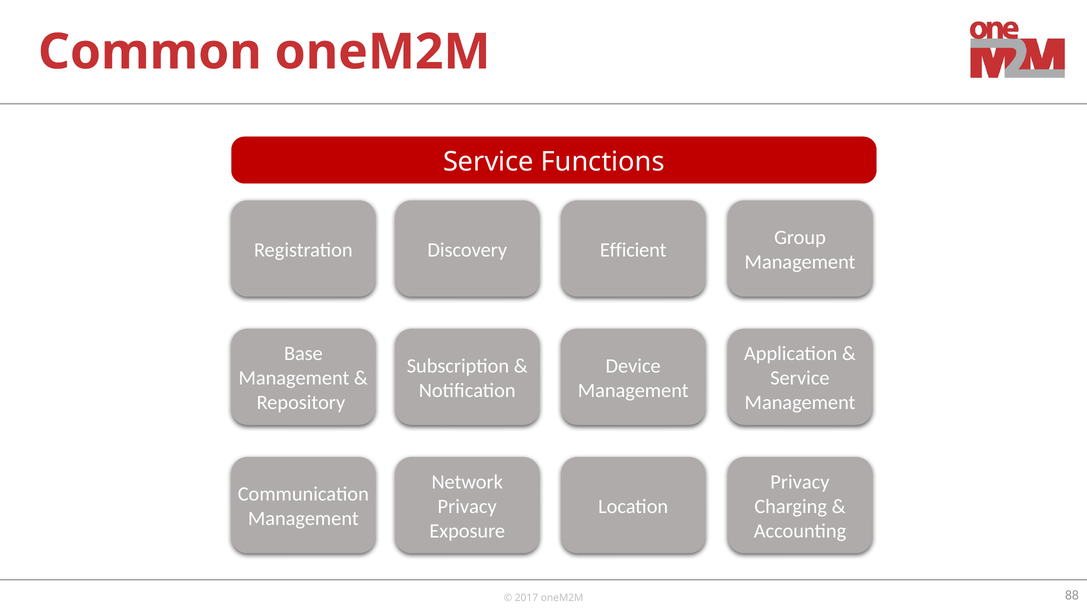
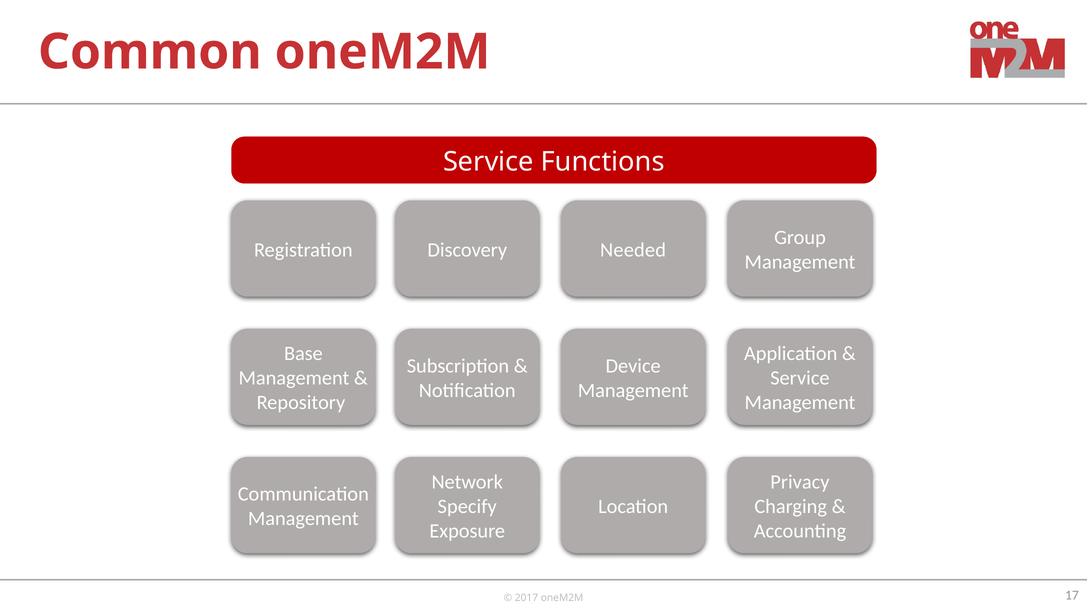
Efficient: Efficient -> Needed
Privacy at (467, 507): Privacy -> Specify
88: 88 -> 17
